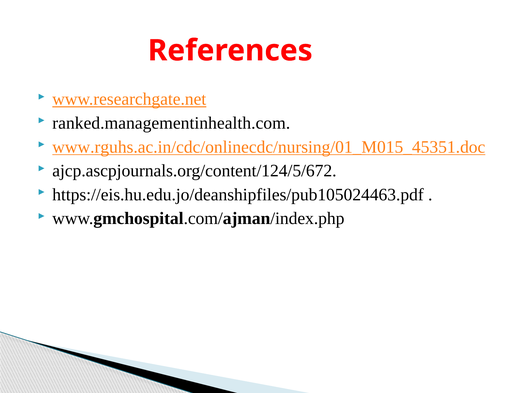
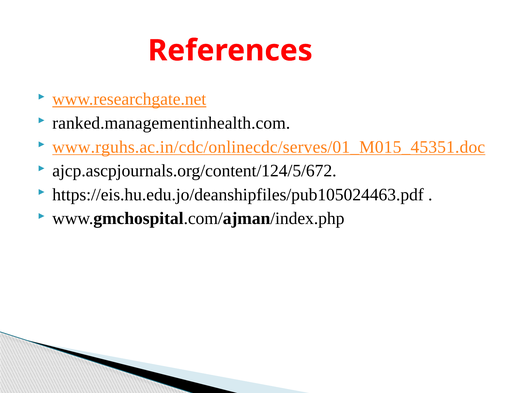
www.rguhs.ac.in/cdc/onlinecdc/nursing/01_M015_45351.doc: www.rguhs.ac.in/cdc/onlinecdc/nursing/01_M015_45351.doc -> www.rguhs.ac.in/cdc/onlinecdc/serves/01_M015_45351.doc
